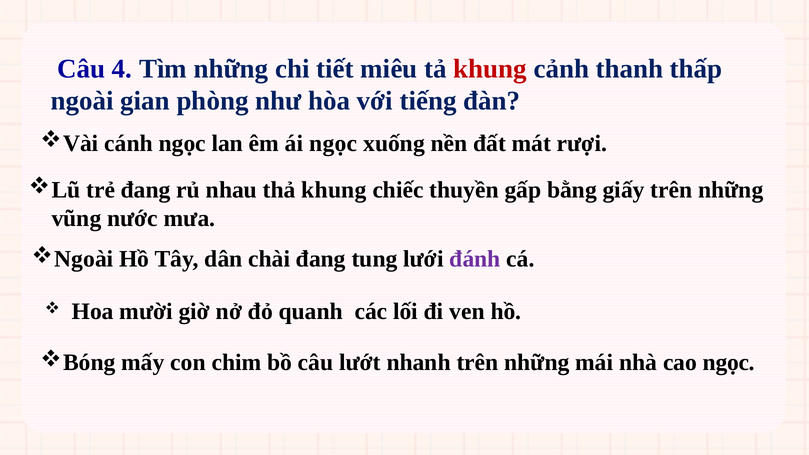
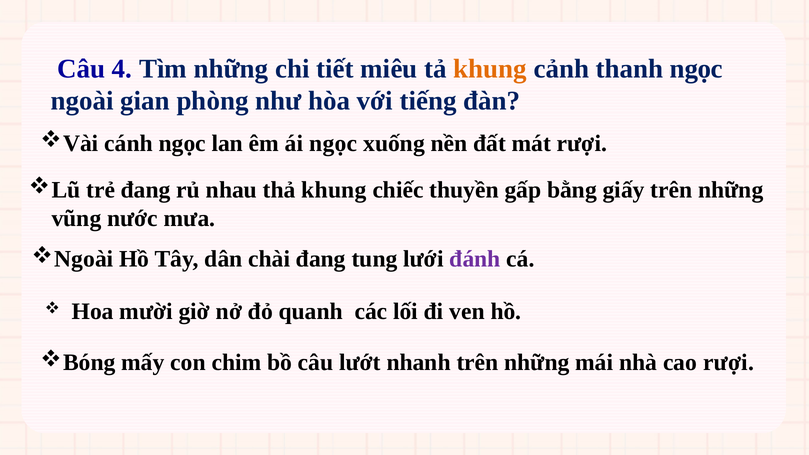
khung at (490, 69) colour: red -> orange
thanh thấp: thấp -> ngọc
cao ngọc: ngọc -> rượi
